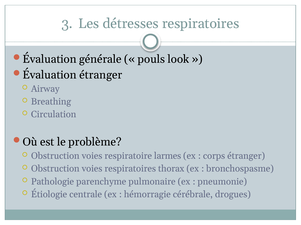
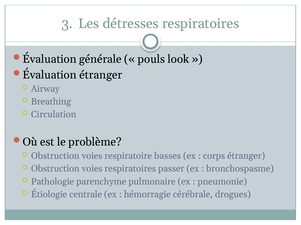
larmes: larmes -> basses
thorax: thorax -> passer
